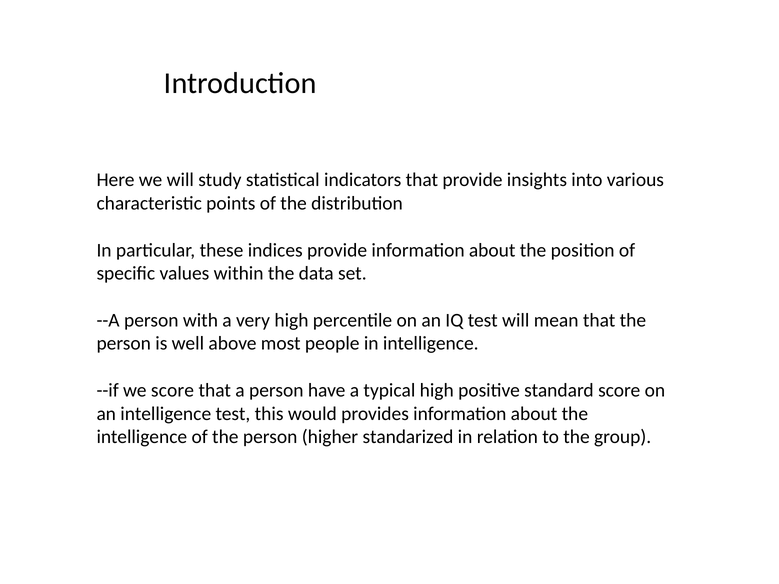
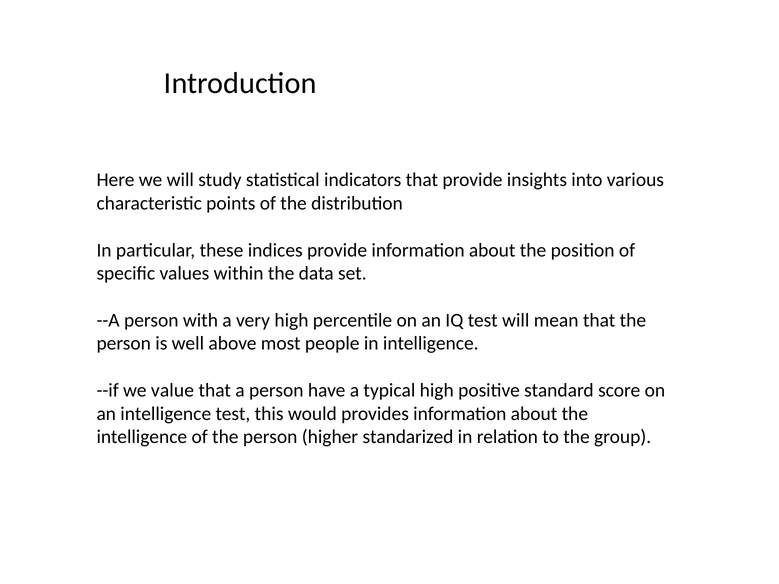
we score: score -> value
